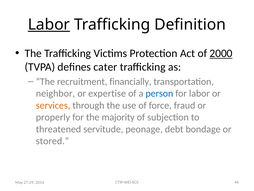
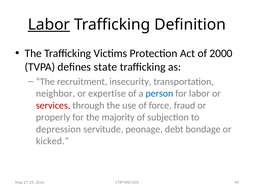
2000 underline: present -> none
cater: cater -> state
financially: financially -> insecurity
services colour: orange -> red
threatened: threatened -> depression
stored: stored -> kicked
